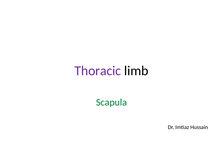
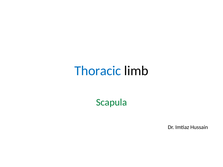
Thoracic colour: purple -> blue
